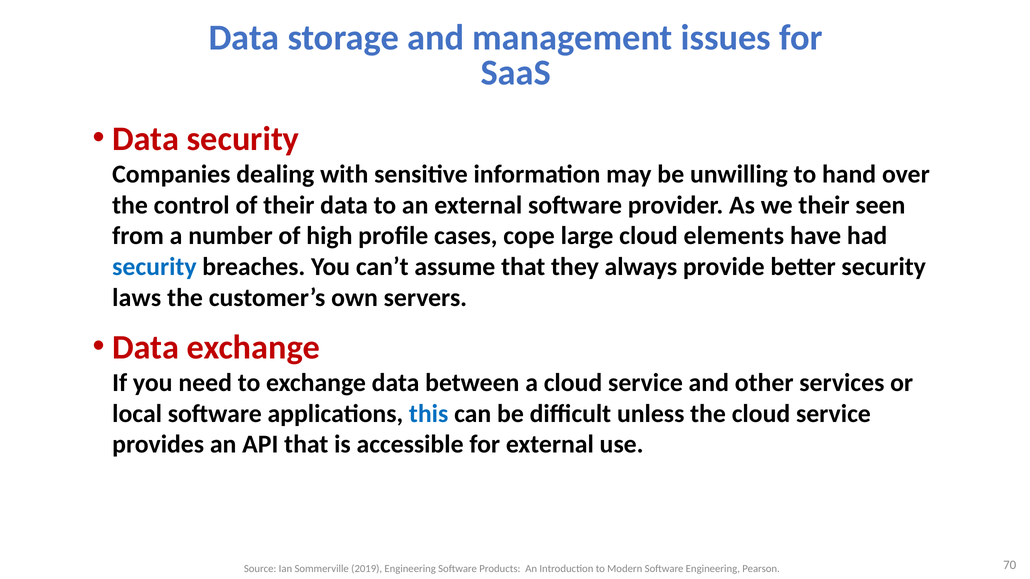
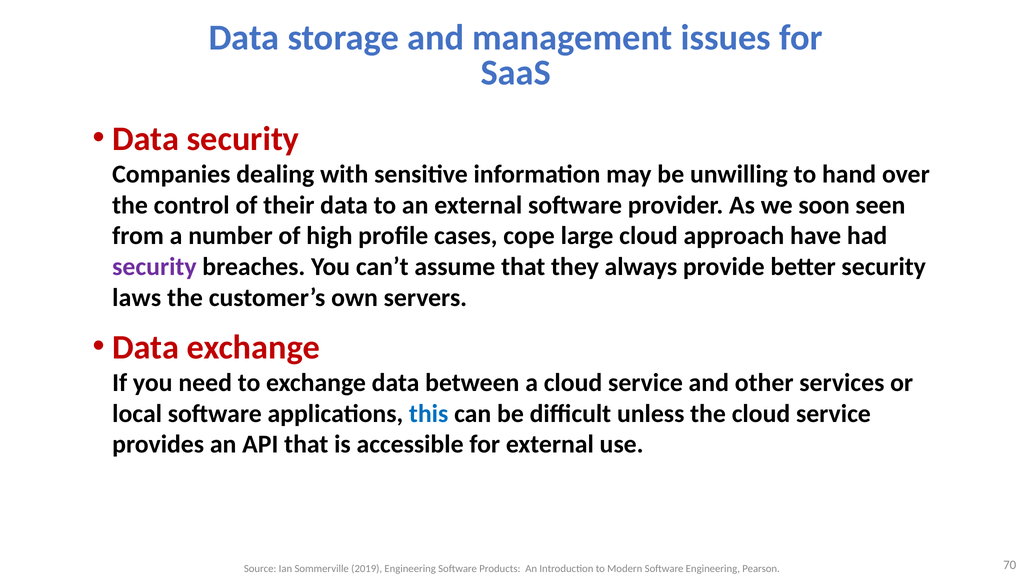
we their: their -> soon
elements: elements -> approach
security at (154, 267) colour: blue -> purple
